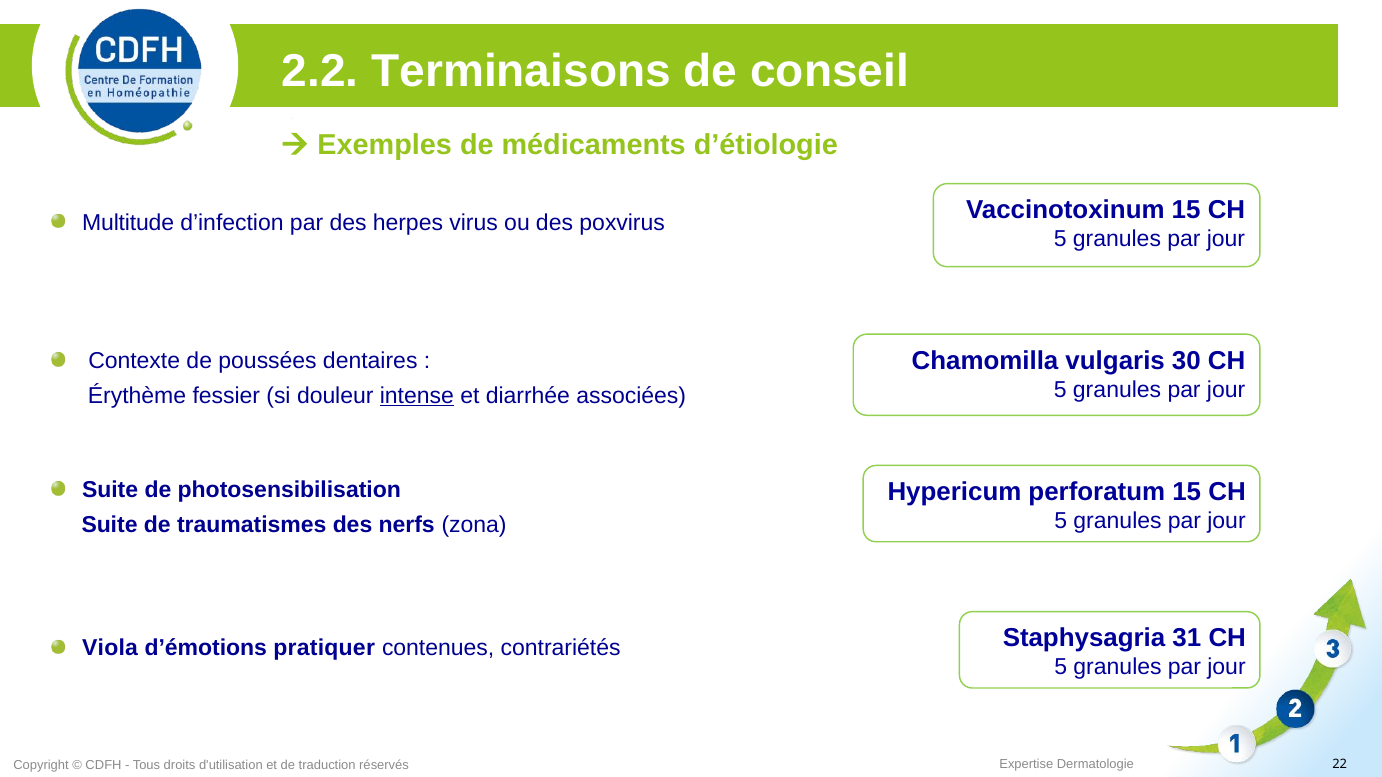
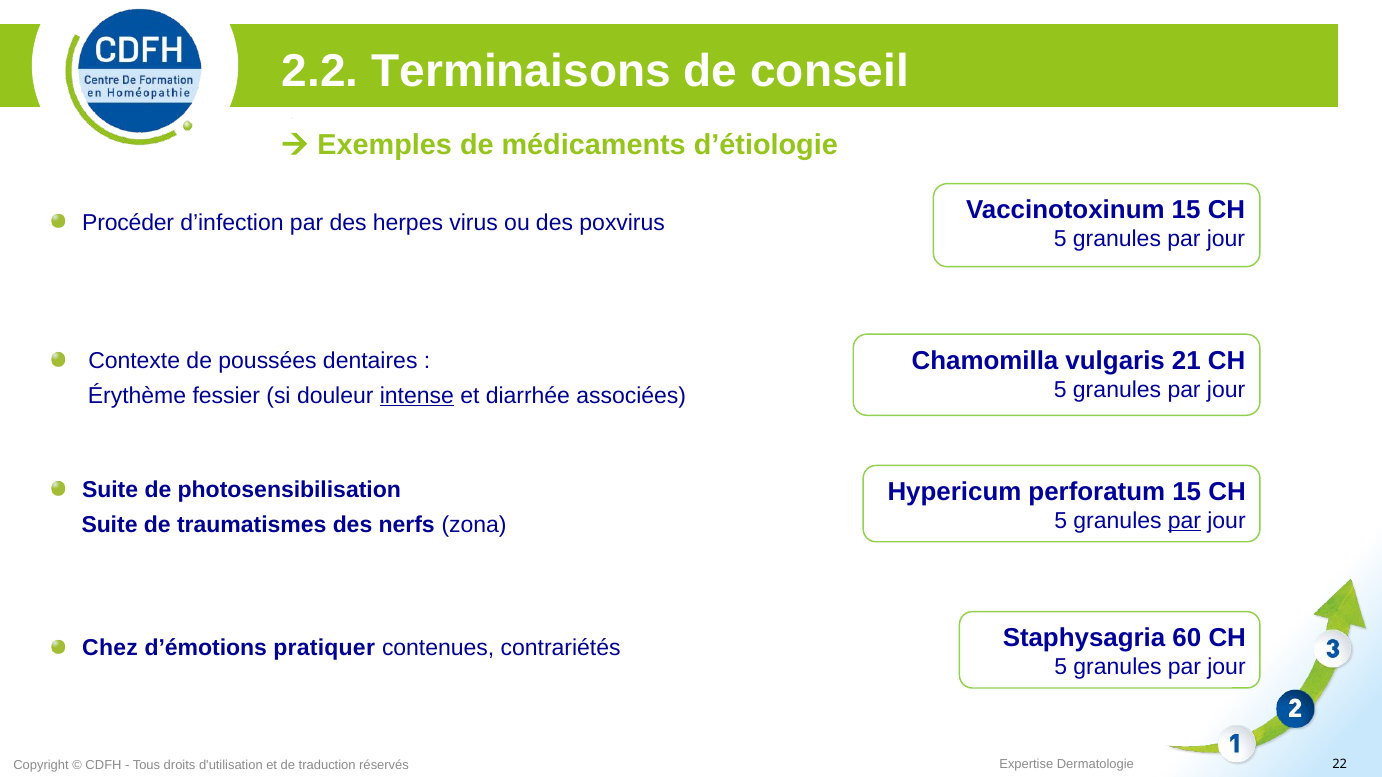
Multitude: Multitude -> Procéder
30: 30 -> 21
par at (1185, 521) underline: none -> present
31: 31 -> 60
Viola: Viola -> Chez
